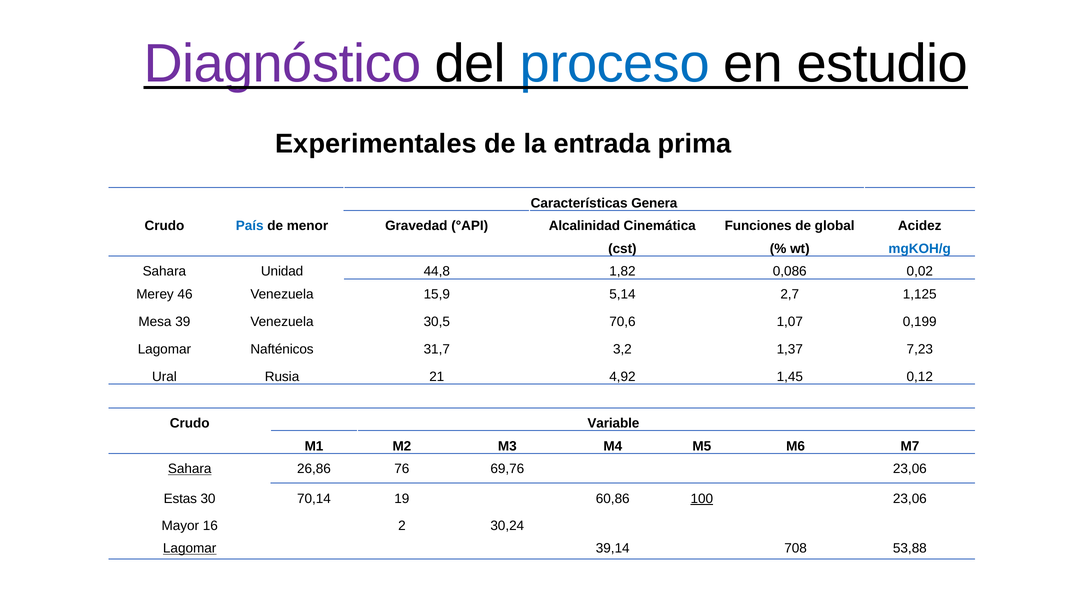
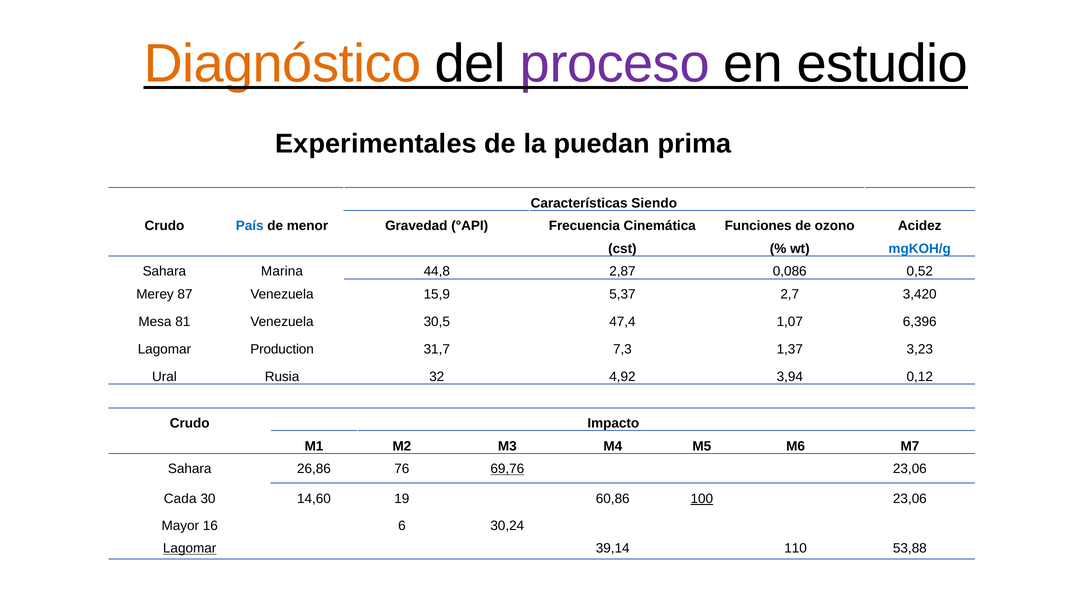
Diagnóstico colour: purple -> orange
proceso colour: blue -> purple
entrada: entrada -> puedan
Genera: Genera -> Siendo
Alcalinidad: Alcalinidad -> Frecuencia
global: global -> ozono
Unidad: Unidad -> Marina
1,82: 1,82 -> 2,87
0,02: 0,02 -> 0,52
46: 46 -> 87
5,14: 5,14 -> 5,37
1,125: 1,125 -> 3,420
39: 39 -> 81
70,6: 70,6 -> 47,4
0,199: 0,199 -> 6,396
Nafténicos: Nafténicos -> Production
3,2: 3,2 -> 7,3
7,23: 7,23 -> 3,23
21: 21 -> 32
1,45: 1,45 -> 3,94
Variable: Variable -> Impacto
Sahara at (190, 469) underline: present -> none
69,76 underline: none -> present
Estas: Estas -> Cada
70,14: 70,14 -> 14,60
2: 2 -> 6
708: 708 -> 110
